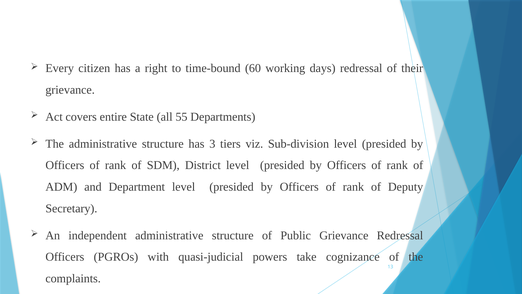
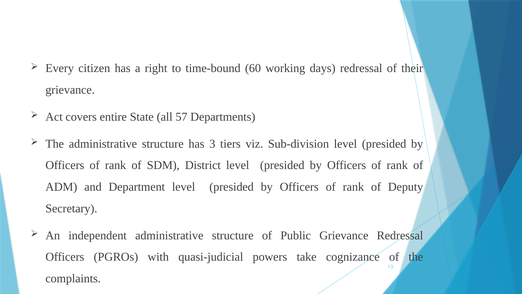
55: 55 -> 57
